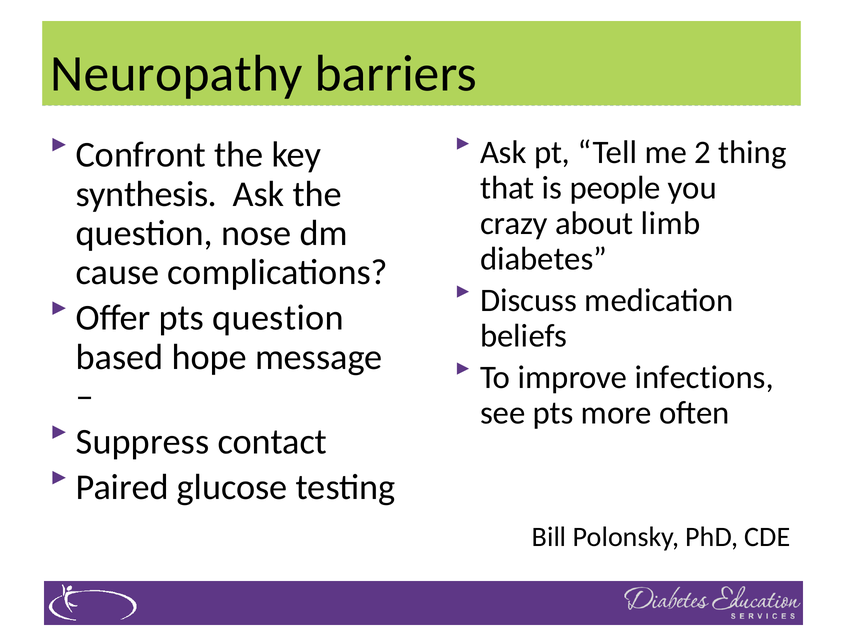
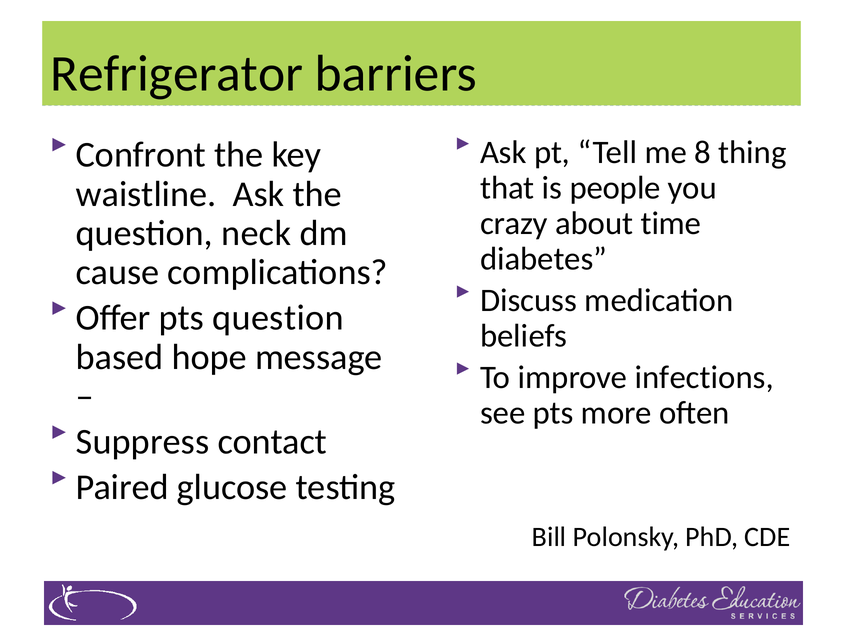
Neuropathy: Neuropathy -> Refrigerator
2: 2 -> 8
synthesis: synthesis -> waistline
limb: limb -> time
nose: nose -> neck
